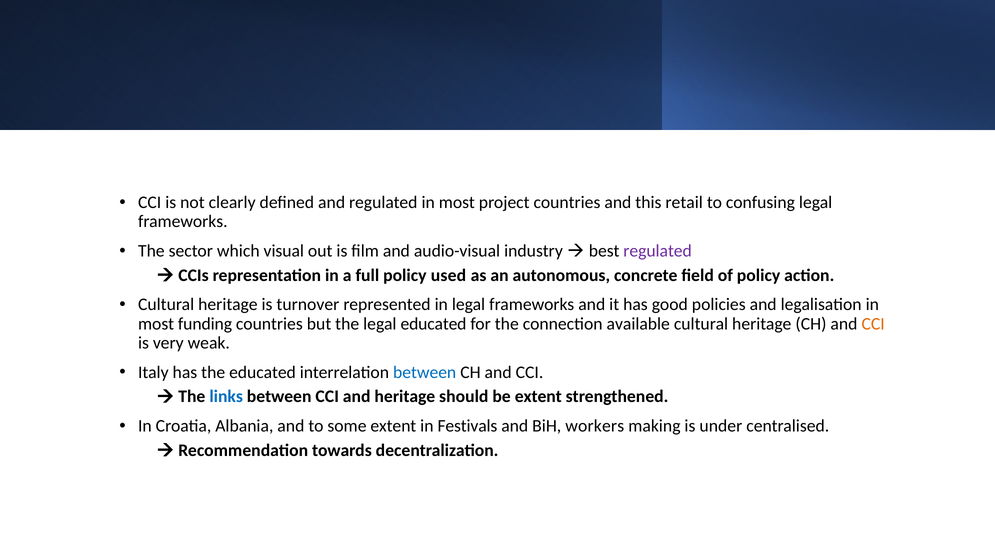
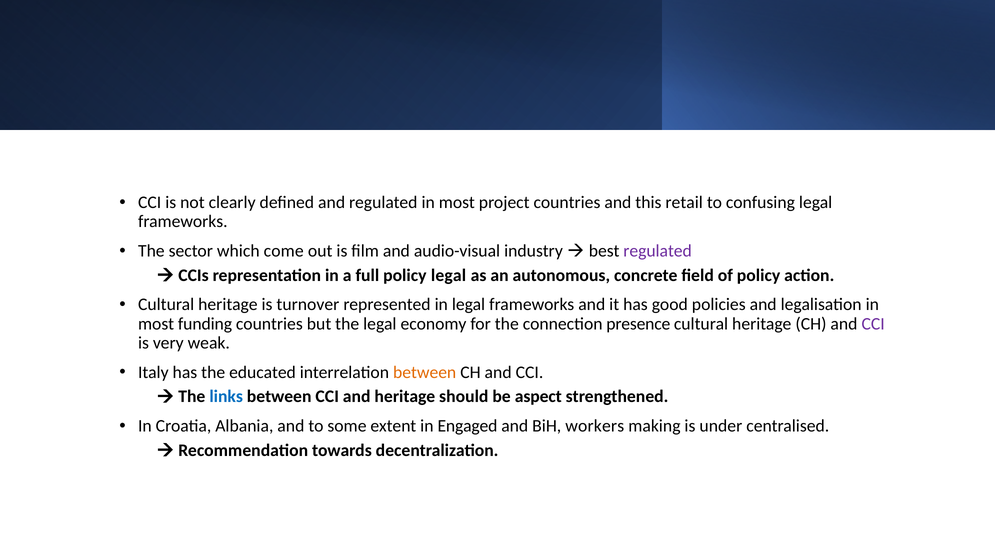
visual: visual -> come
policy used: used -> legal
legal educated: educated -> economy
available: available -> presence
CCI at (873, 324) colour: orange -> purple
between at (425, 372) colour: blue -> orange
be extent: extent -> aspect
Festivals: Festivals -> Engaged
